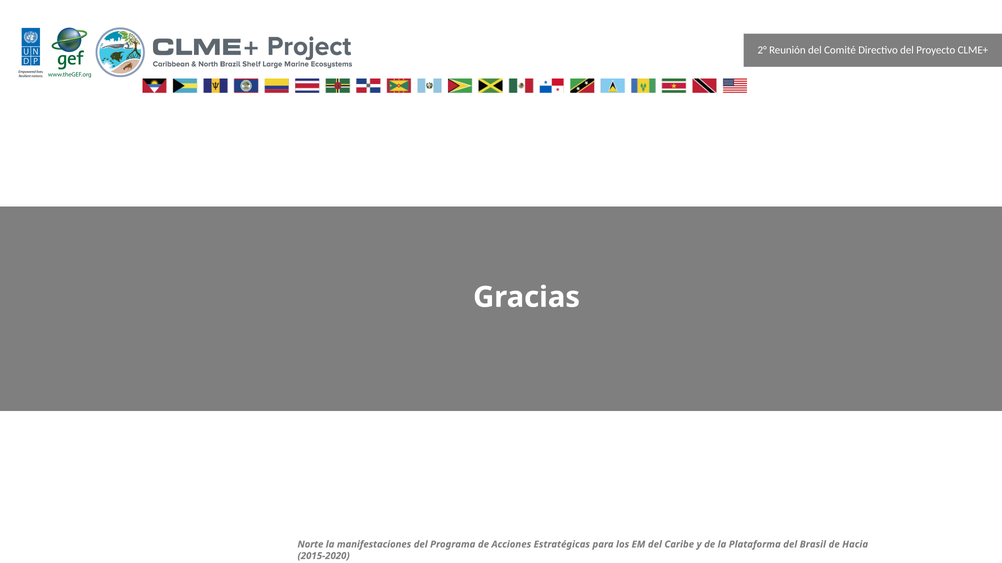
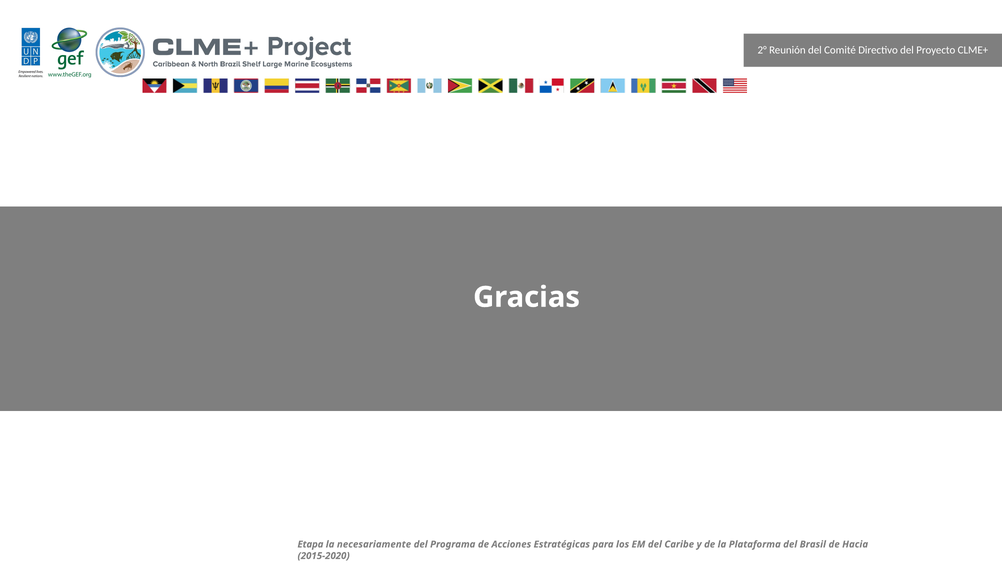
Norte: Norte -> Etapa
manifestaciones: manifestaciones -> necesariamente
